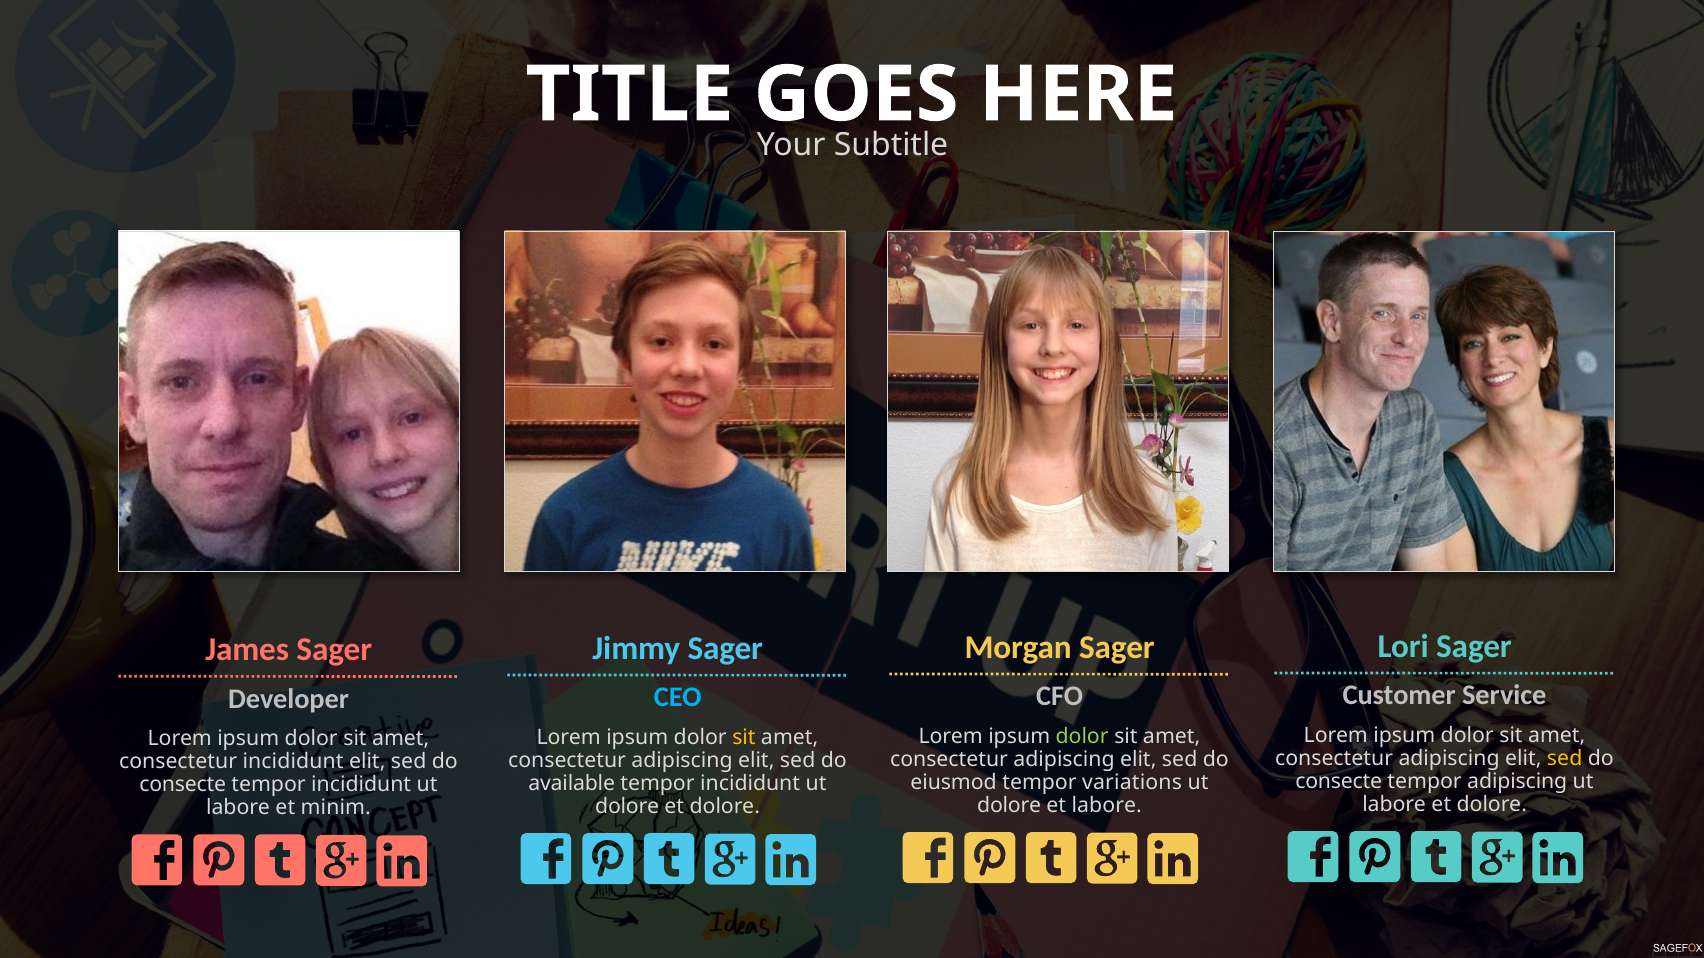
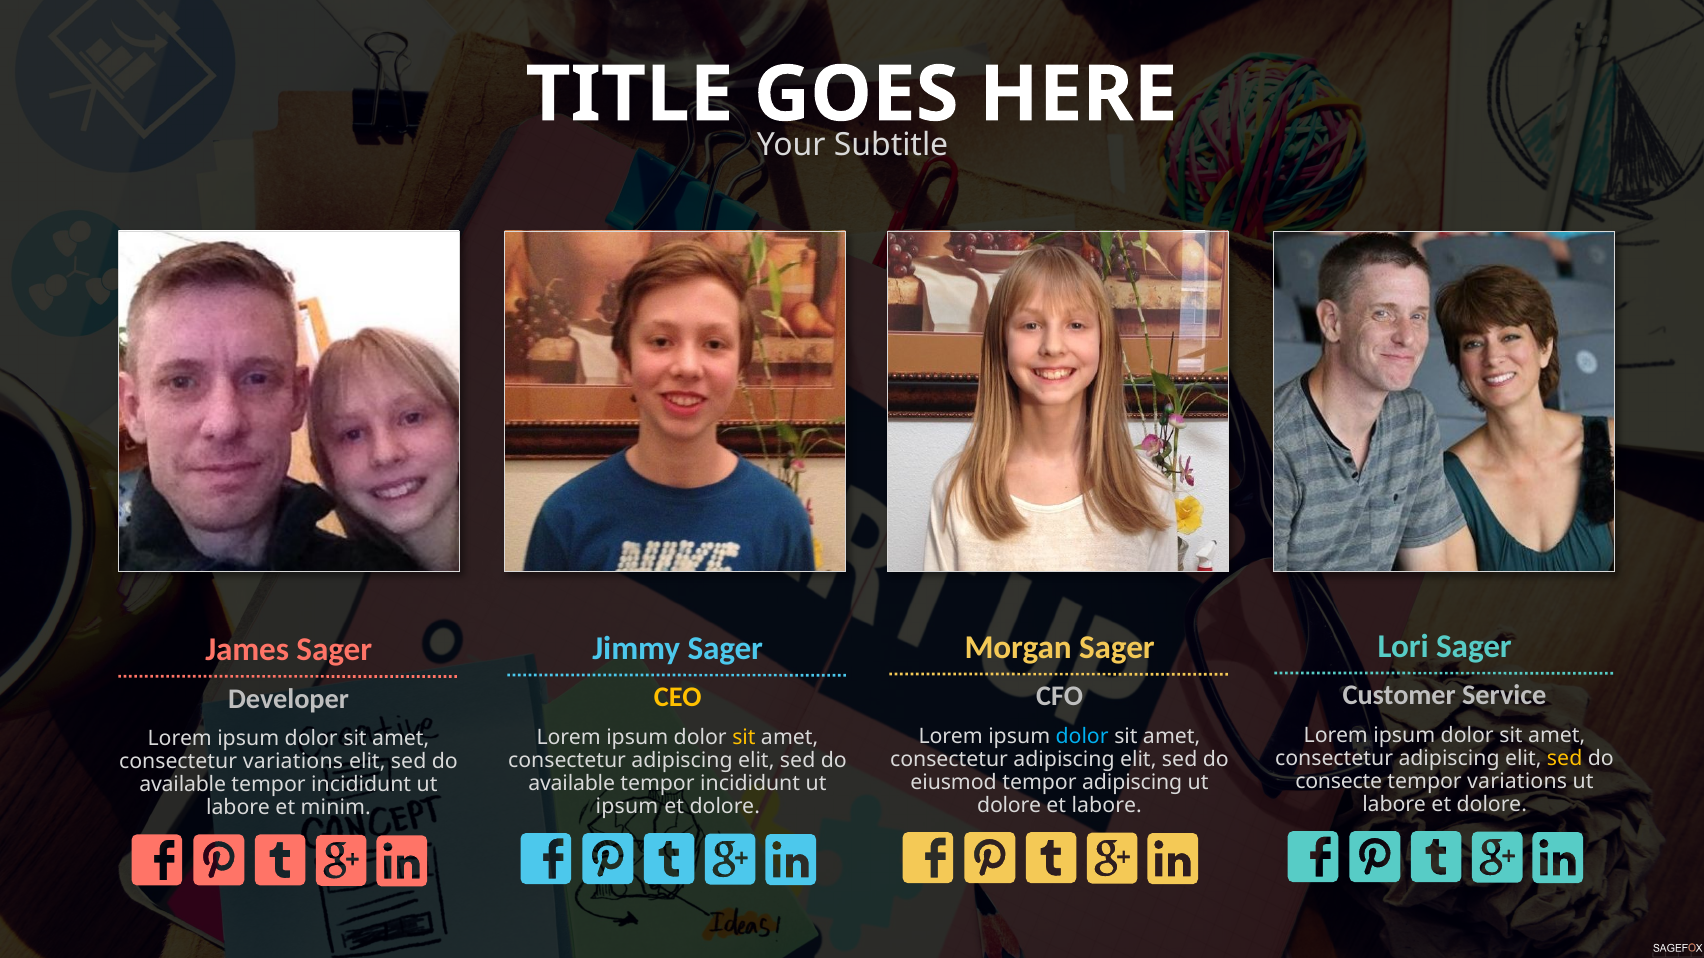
CEO colour: light blue -> yellow
dolor at (1082, 737) colour: light green -> light blue
consectetur incididunt: incididunt -> variations
tempor adipiscing: adipiscing -> variations
tempor variations: variations -> adipiscing
consecte at (183, 785): consecte -> available
dolore at (627, 807): dolore -> ipsum
